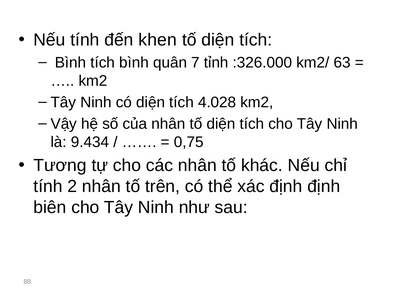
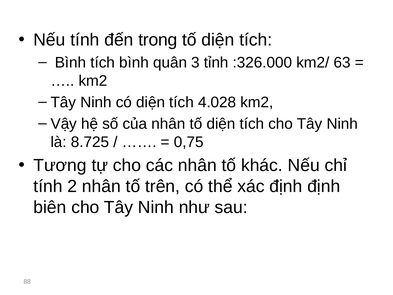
khen: khen -> trong
7: 7 -> 3
9.434: 9.434 -> 8.725
